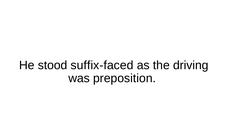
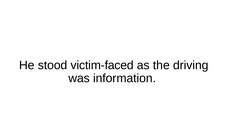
suffix-faced: suffix-faced -> victim-faced
preposition: preposition -> information
